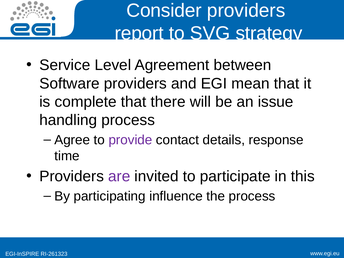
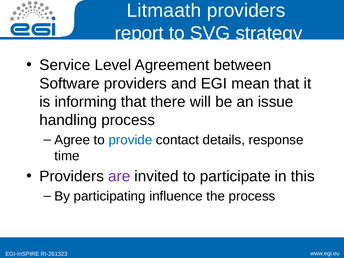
Consider: Consider -> Litmaath
complete: complete -> informing
provide colour: purple -> blue
